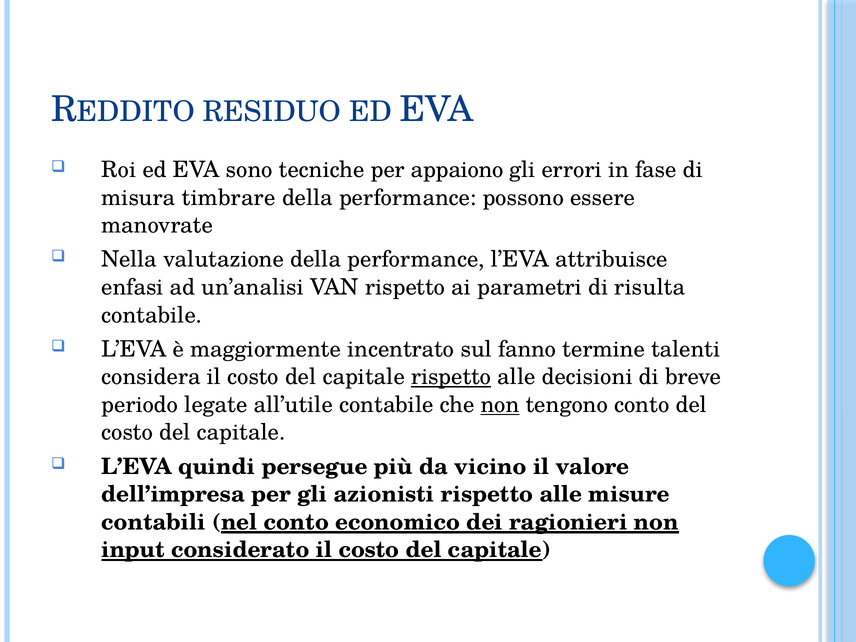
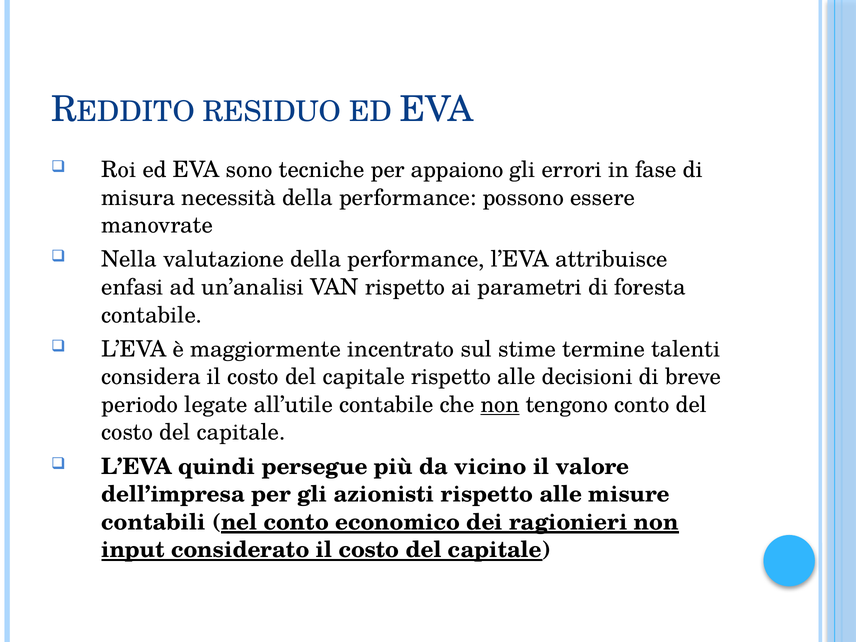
timbrare: timbrare -> necessità
risulta: risulta -> foresta
fanno: fanno -> stime
rispetto at (451, 377) underline: present -> none
